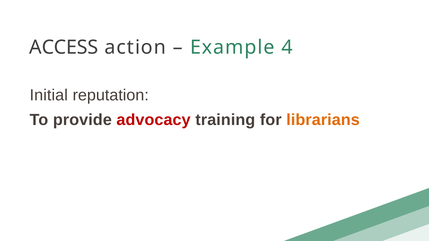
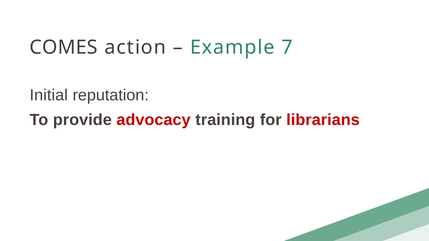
ACCESS: ACCESS -> COMES
4: 4 -> 7
librarians colour: orange -> red
